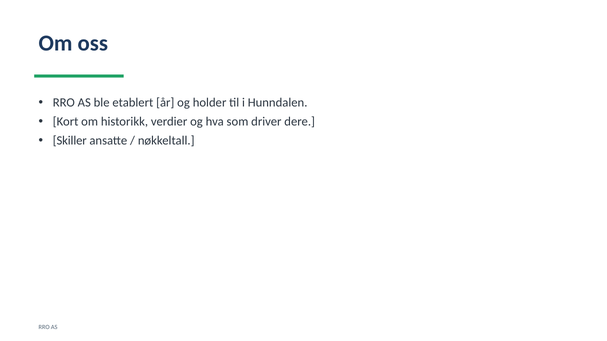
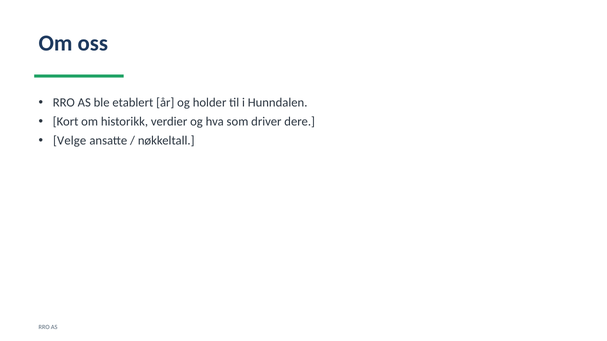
Skiller: Skiller -> Velge
